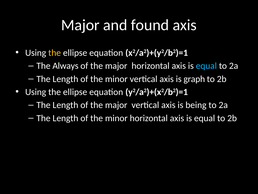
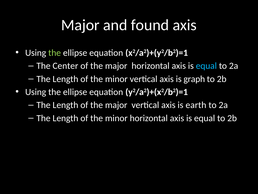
the at (55, 53) colour: yellow -> light green
Always: Always -> Center
being: being -> earth
